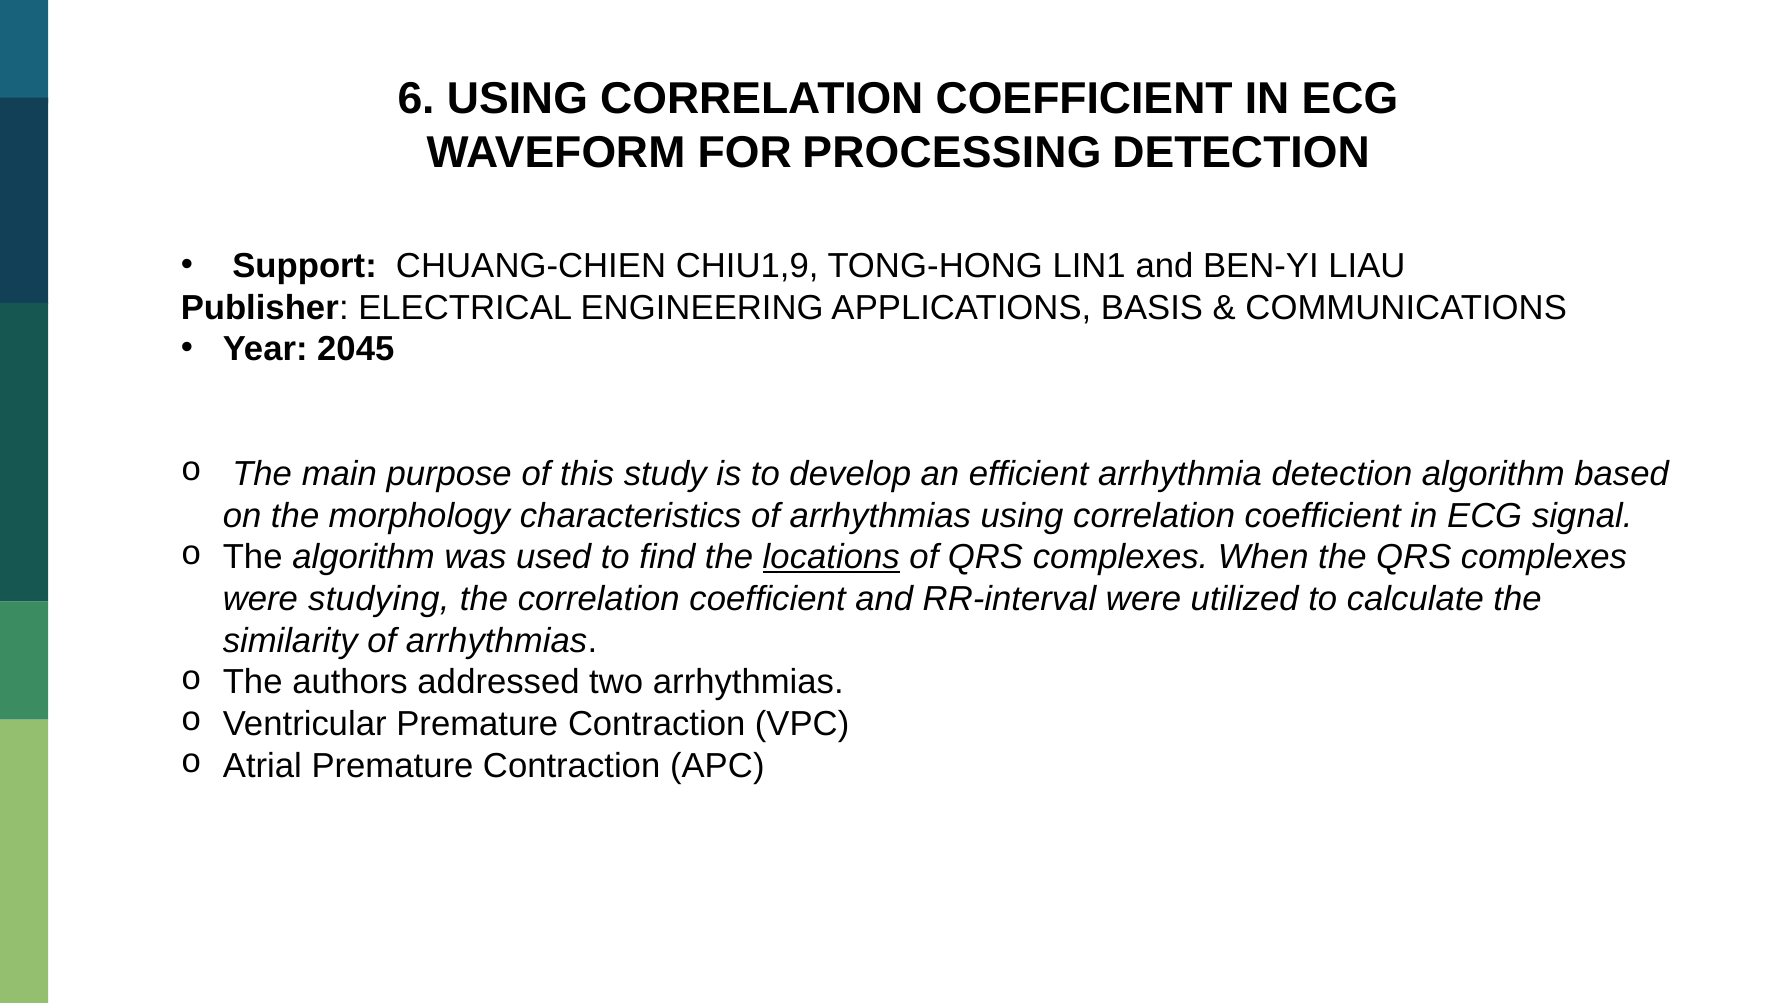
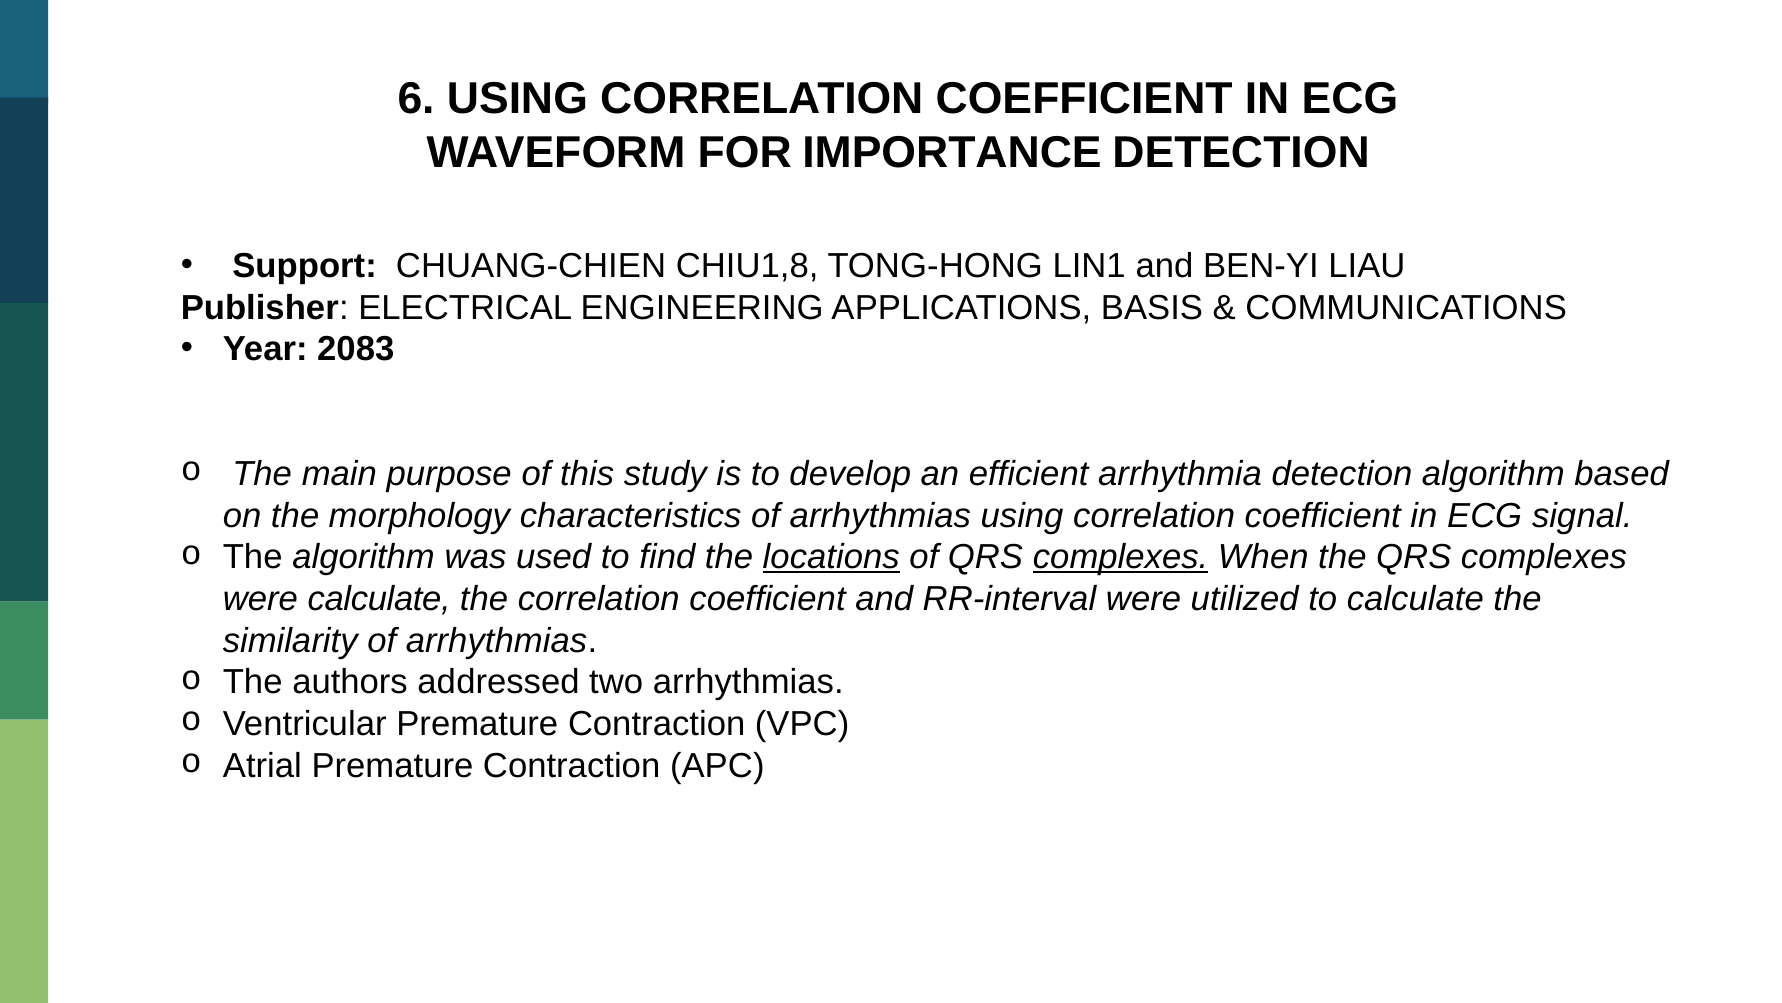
PROCESSING: PROCESSING -> IMPORTANCE
CHIU1,9: CHIU1,9 -> CHIU1,8
2045: 2045 -> 2083
complexes at (1121, 557) underline: none -> present
were studying: studying -> calculate
